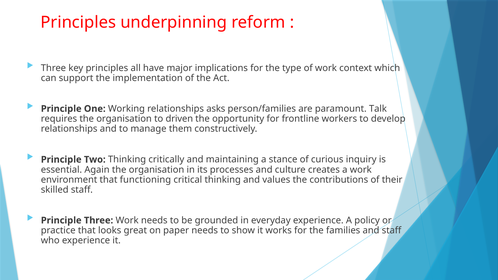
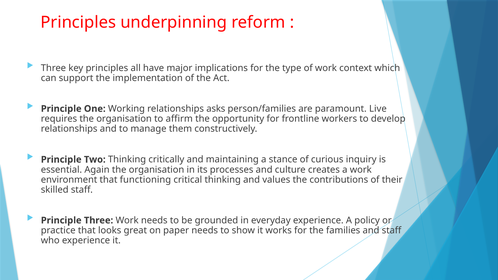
Talk: Talk -> Live
driven: driven -> affirm
